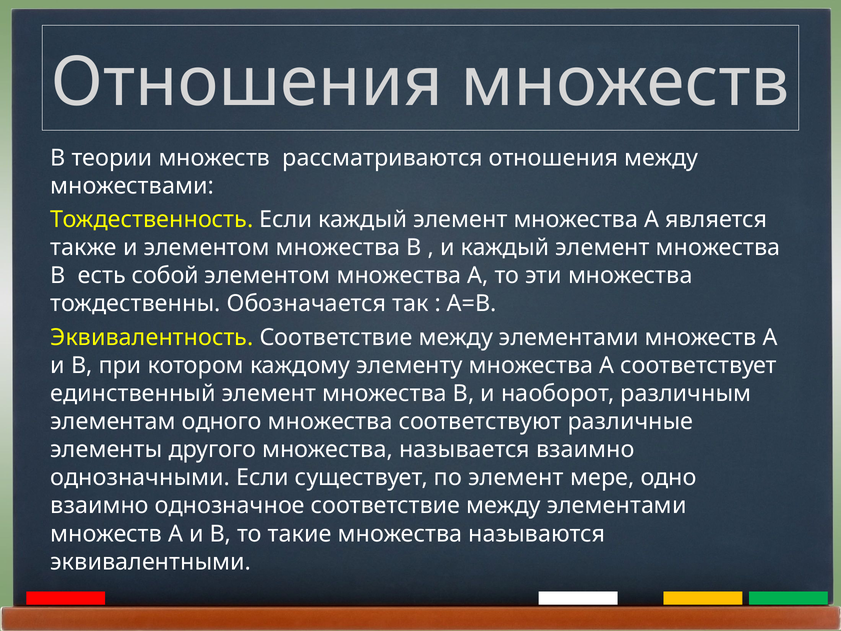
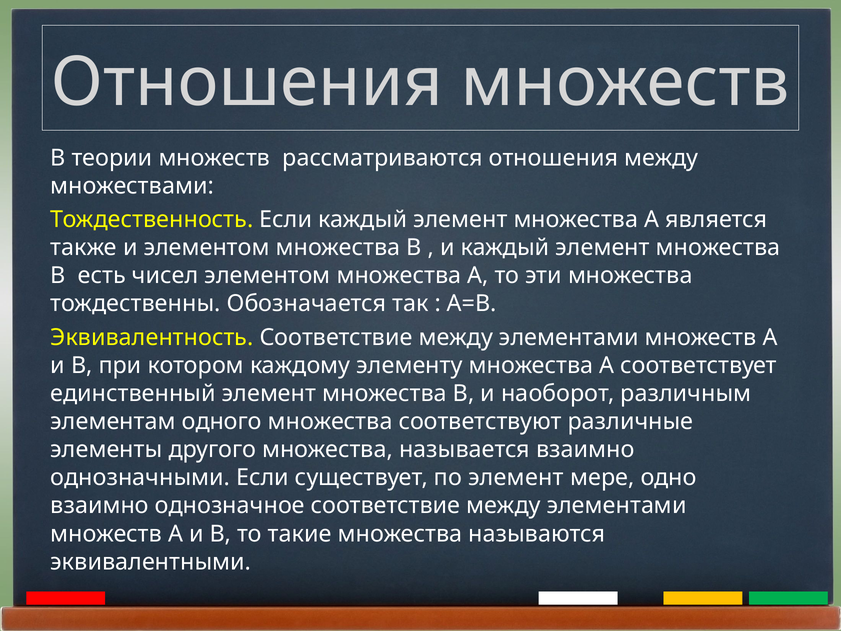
собой: собой -> чисел
